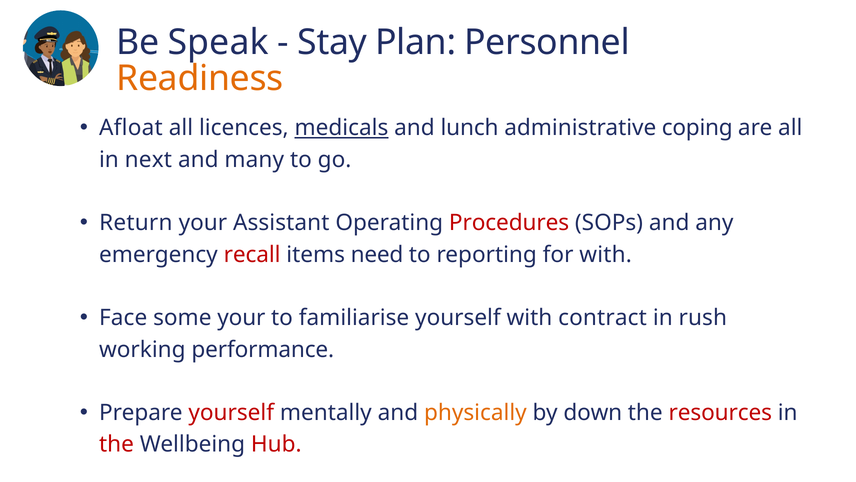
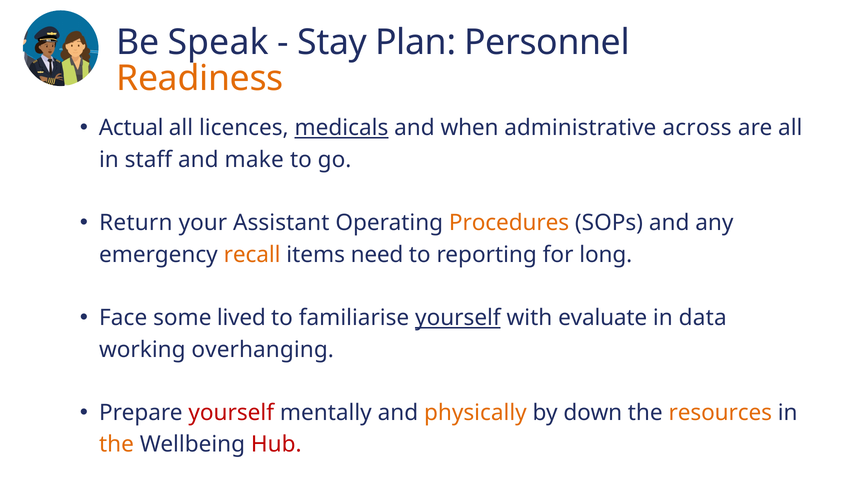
Afloat: Afloat -> Actual
lunch: lunch -> when
coping: coping -> across
next: next -> staff
many: many -> make
Procedures colour: red -> orange
recall colour: red -> orange
for with: with -> long
some your: your -> lived
yourself at (458, 318) underline: none -> present
contract: contract -> evaluate
rush: rush -> data
performance: performance -> overhanging
resources colour: red -> orange
the at (117, 444) colour: red -> orange
